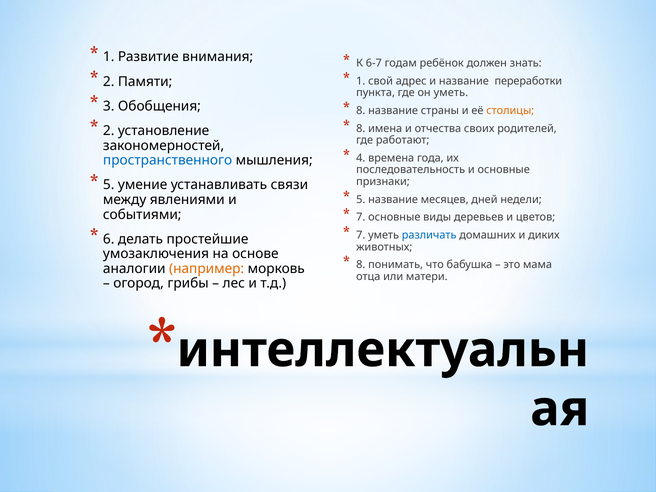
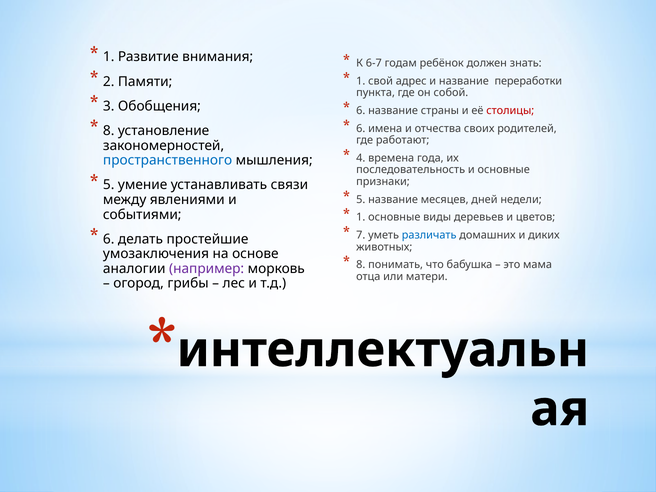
он уметь: уметь -> собой
8 at (361, 111): 8 -> 6
столицы colour: orange -> red
8 at (361, 128): 8 -> 6
2 at (109, 131): 2 -> 8
7 at (361, 217): 7 -> 1
например colour: orange -> purple
